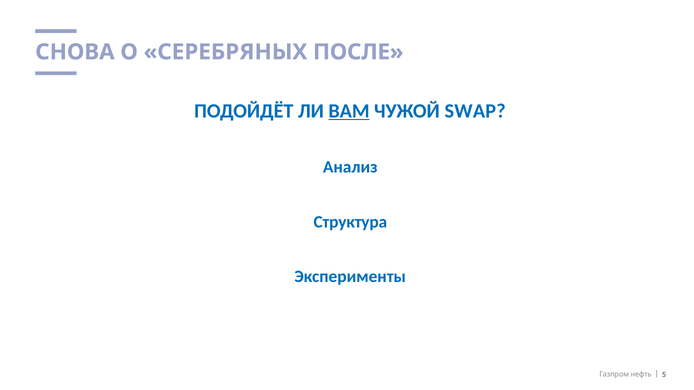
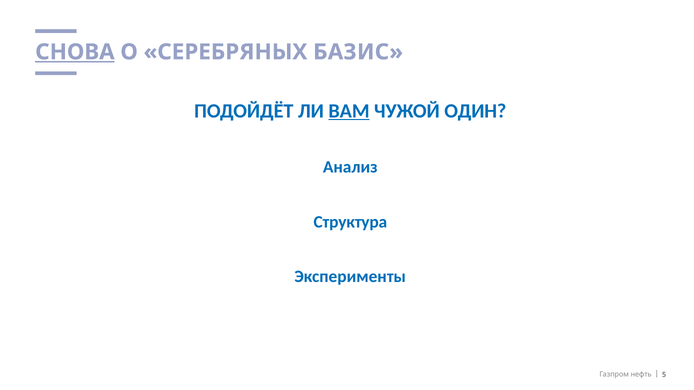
СНОВА underline: none -> present
ПОСЛЕ: ПОСЛЕ -> БАЗИС
SWAP: SWAP -> ОДИН
